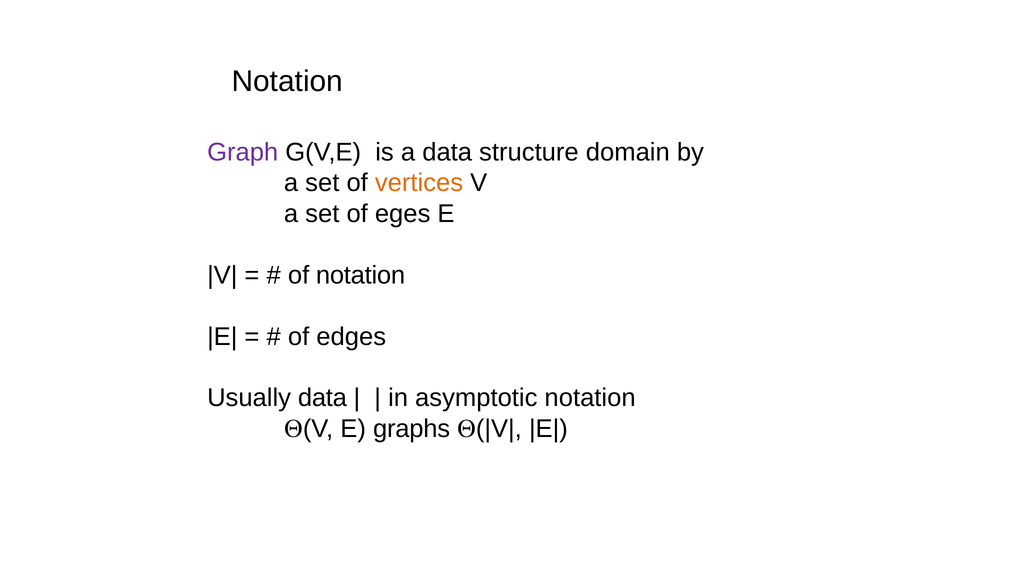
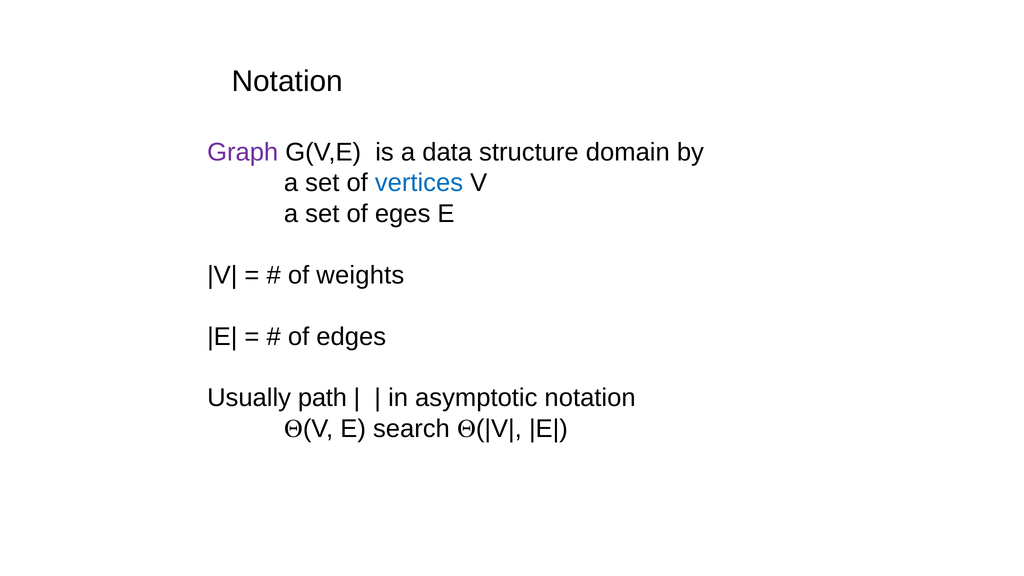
vertices colour: orange -> blue
of notation: notation -> weights
Usually data: data -> path
graphs: graphs -> search
